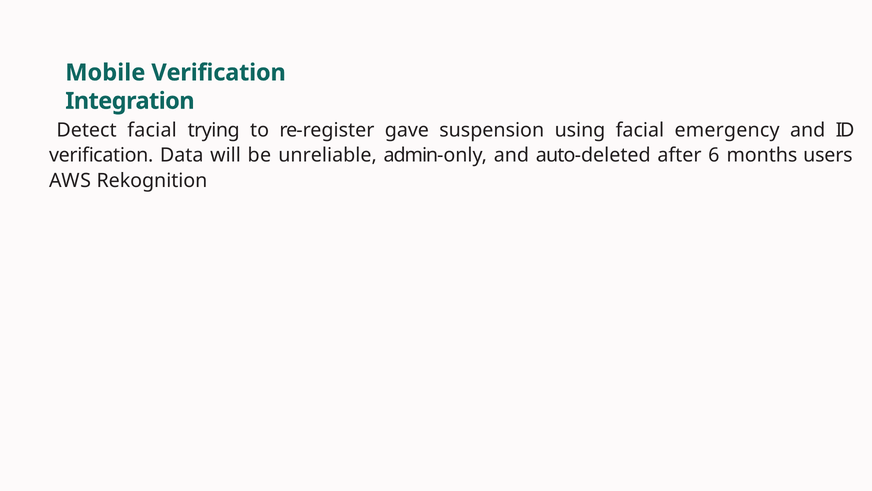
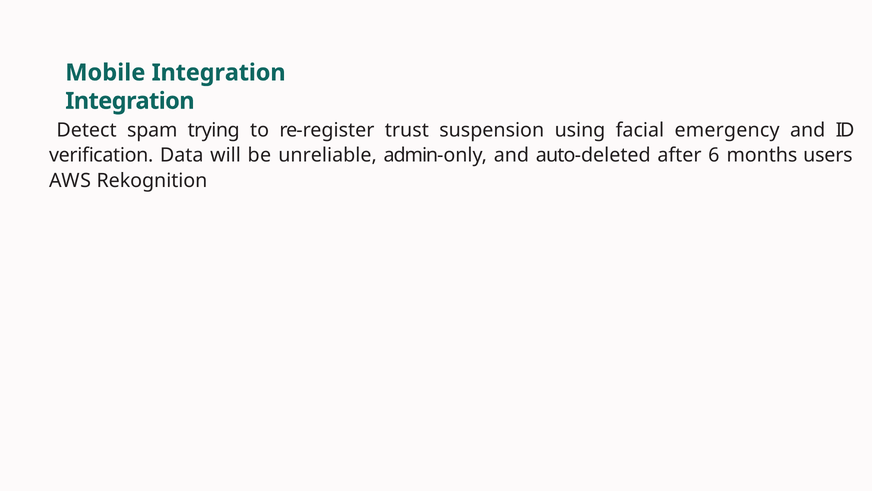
Mobile Verification: Verification -> Integration
Detect facial: facial -> spam
gave: gave -> trust
